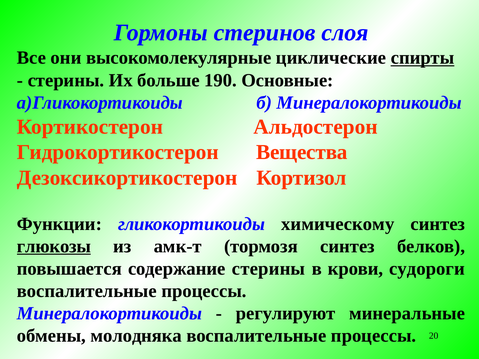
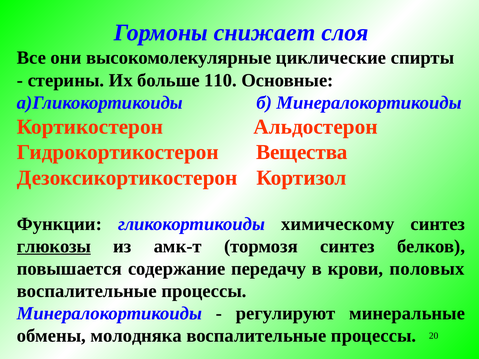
стеринов: стеринов -> снижает
спирты underline: present -> none
190: 190 -> 110
содержание стерины: стерины -> передачу
судороги: судороги -> половых
